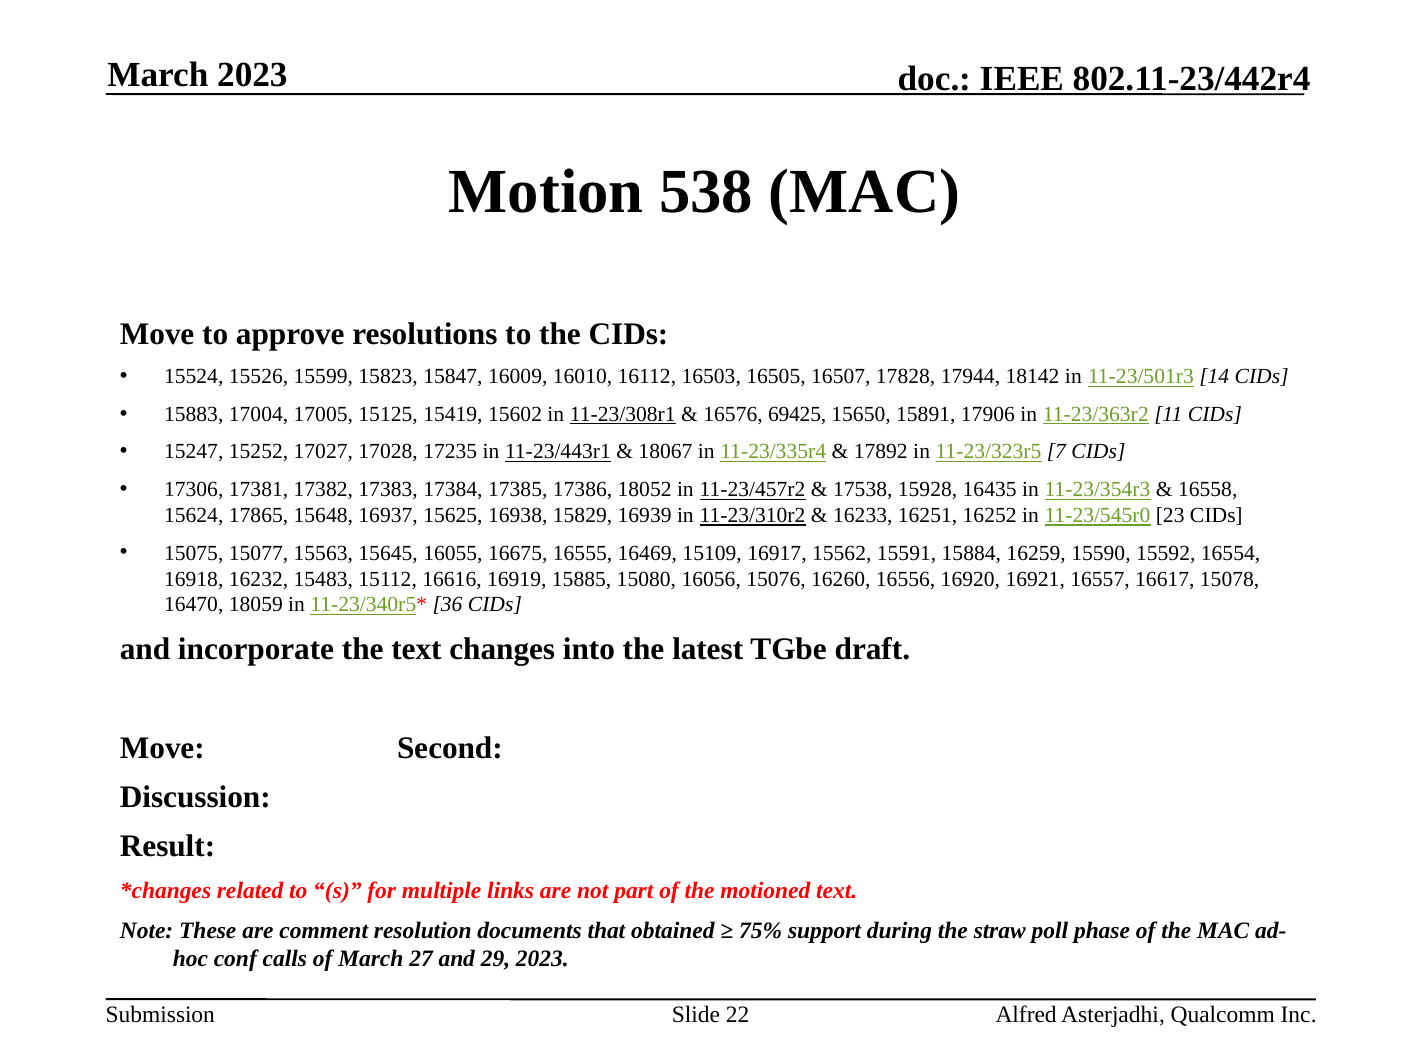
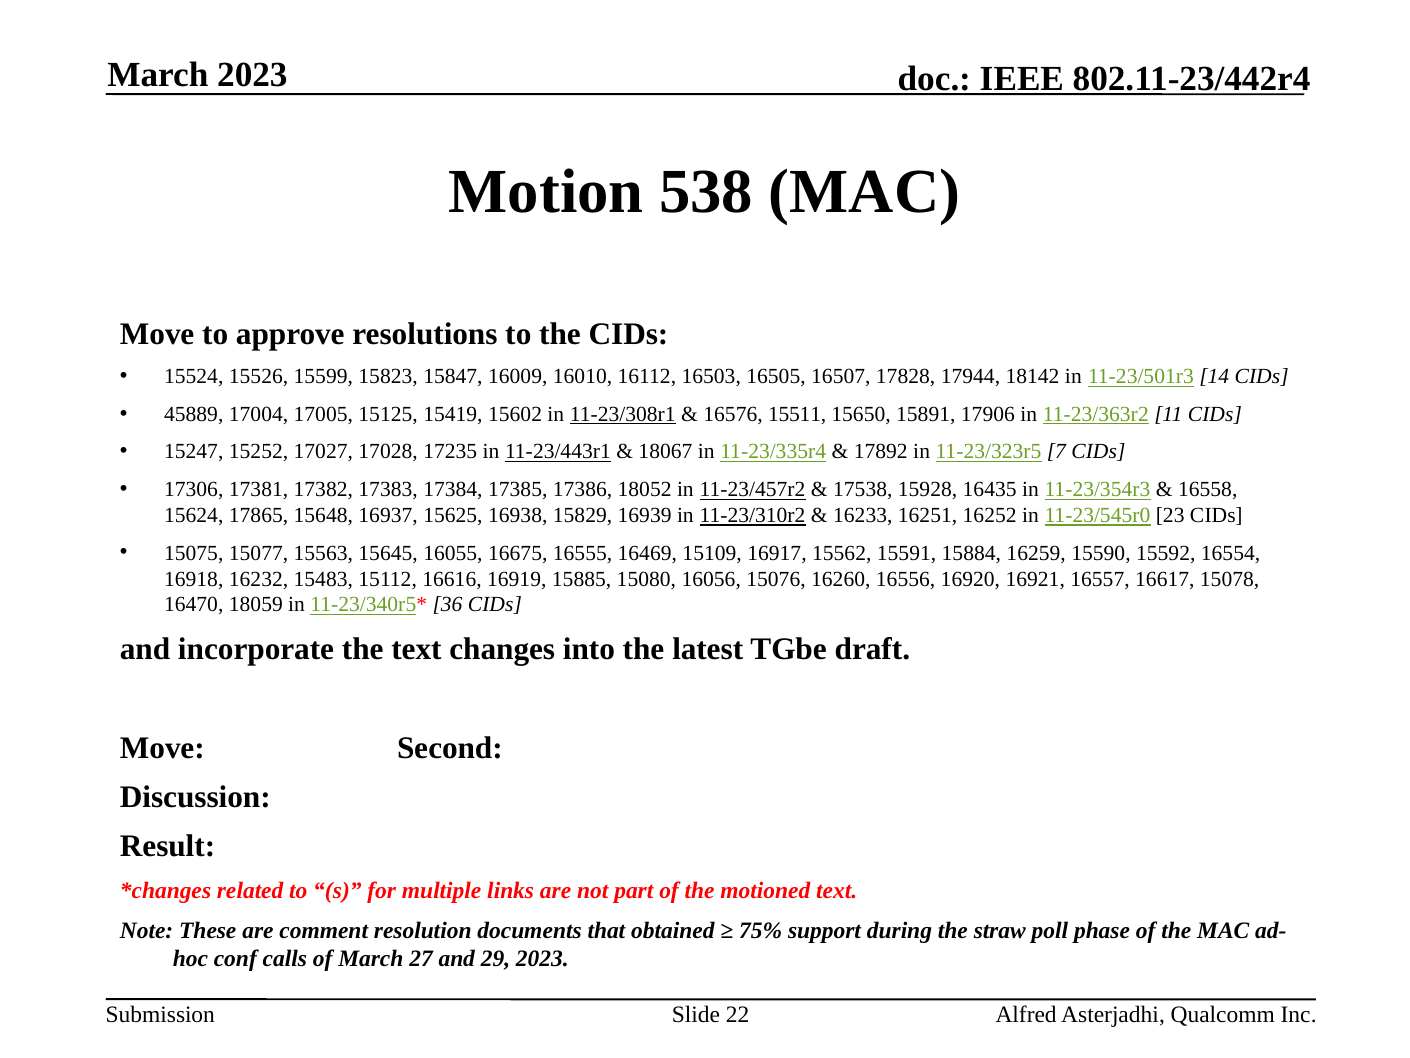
15883: 15883 -> 45889
69425: 69425 -> 15511
